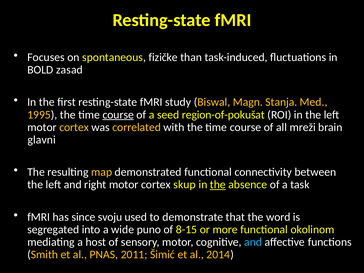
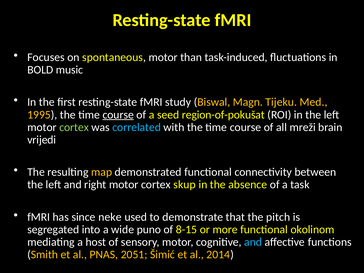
spontaneous fizičke: fizičke -> motor
zasad: zasad -> music
Stanja: Stanja -> Tijeku
cortex at (74, 127) colour: yellow -> light green
correlated colour: yellow -> light blue
glavni: glavni -> vrijedi
the at (218, 185) underline: present -> none
svoju: svoju -> neke
word: word -> pitch
2011: 2011 -> 2051
